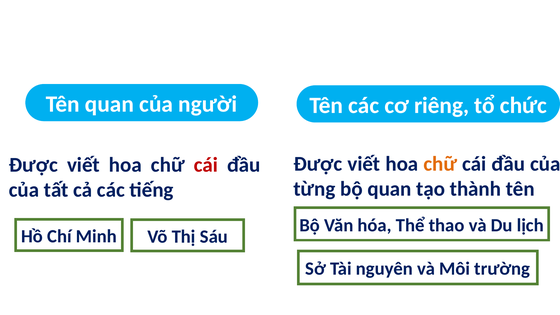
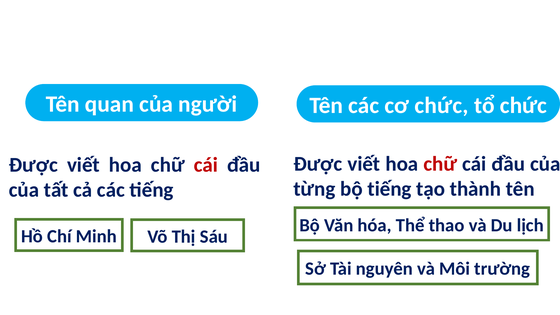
cơ riêng: riêng -> chức
chữ at (440, 164) colour: orange -> red
bộ quan: quan -> tiếng
